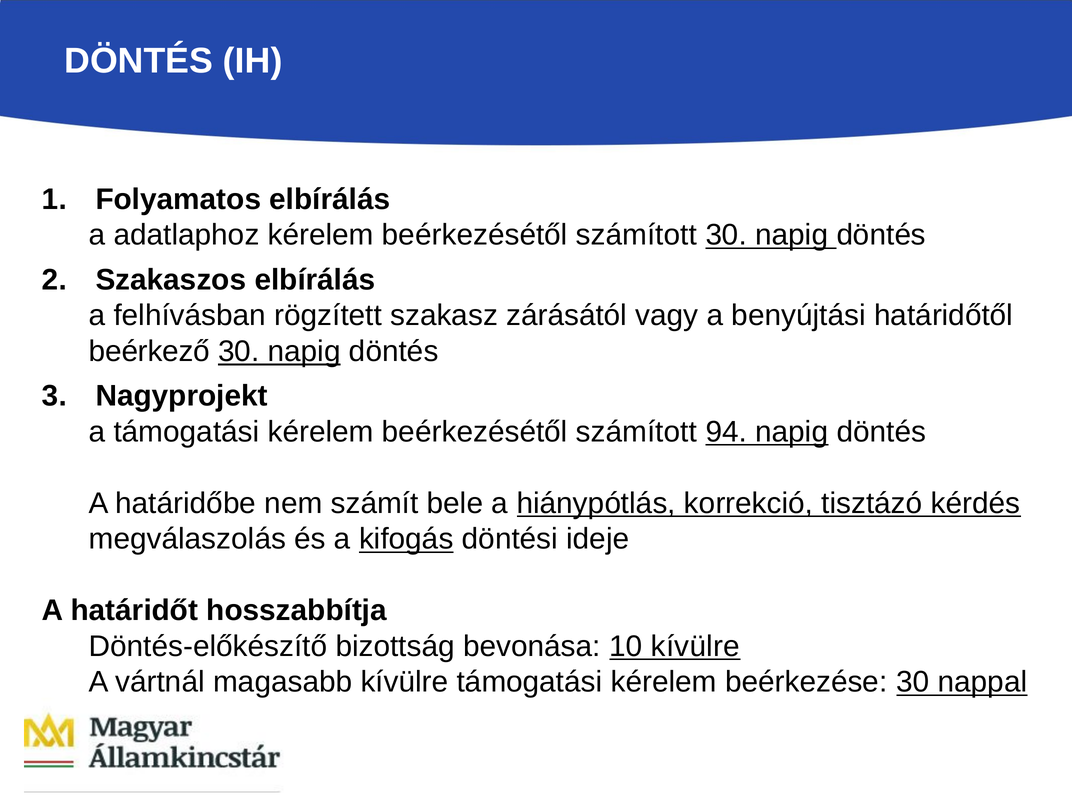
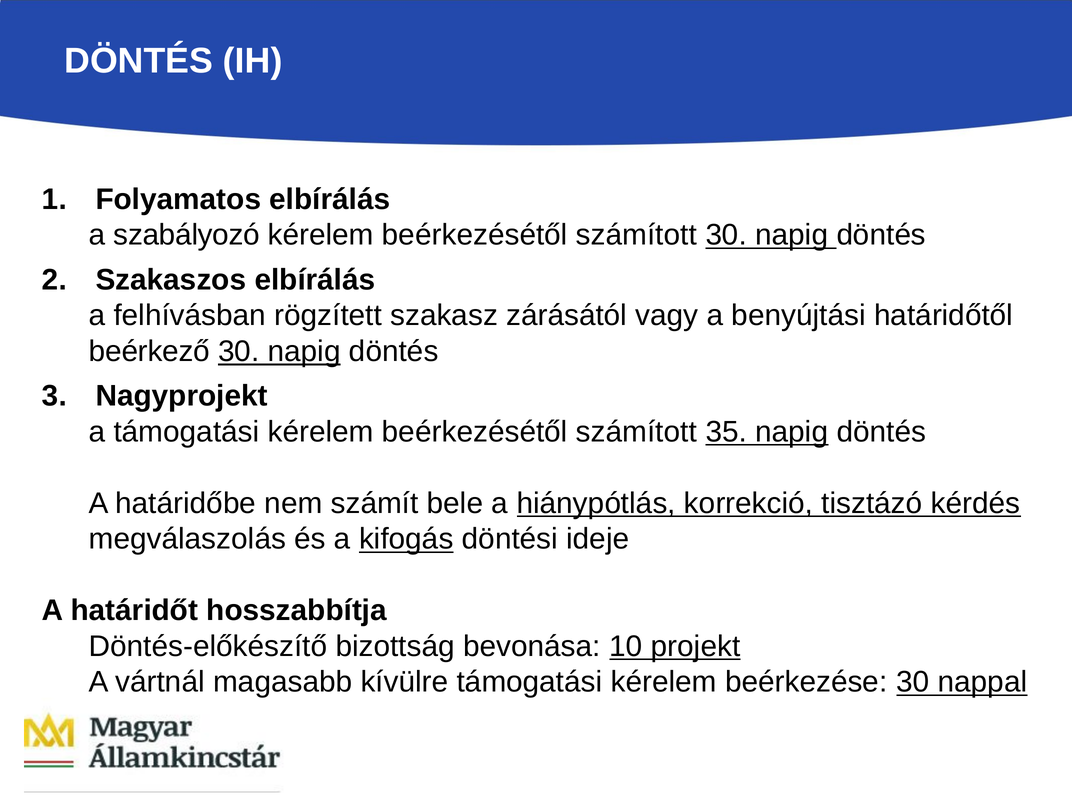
adatlaphoz: adatlaphoz -> szabályozó
94: 94 -> 35
10 kívülre: kívülre -> projekt
